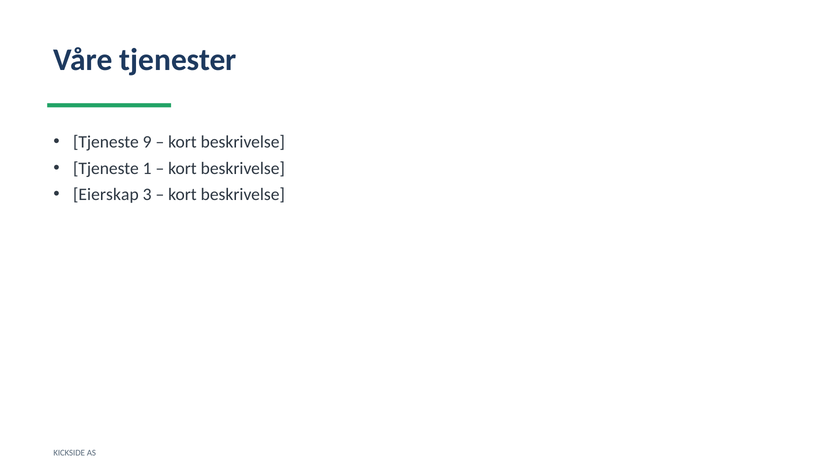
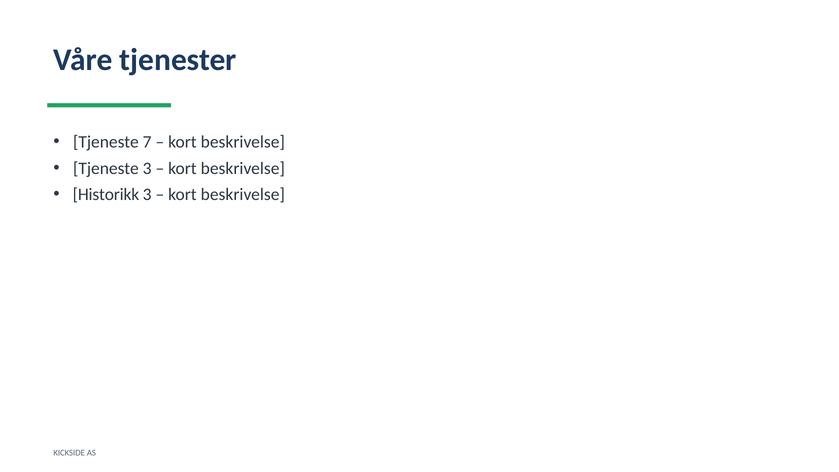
9: 9 -> 7
Tjeneste 1: 1 -> 3
Eierskap: Eierskap -> Historikk
